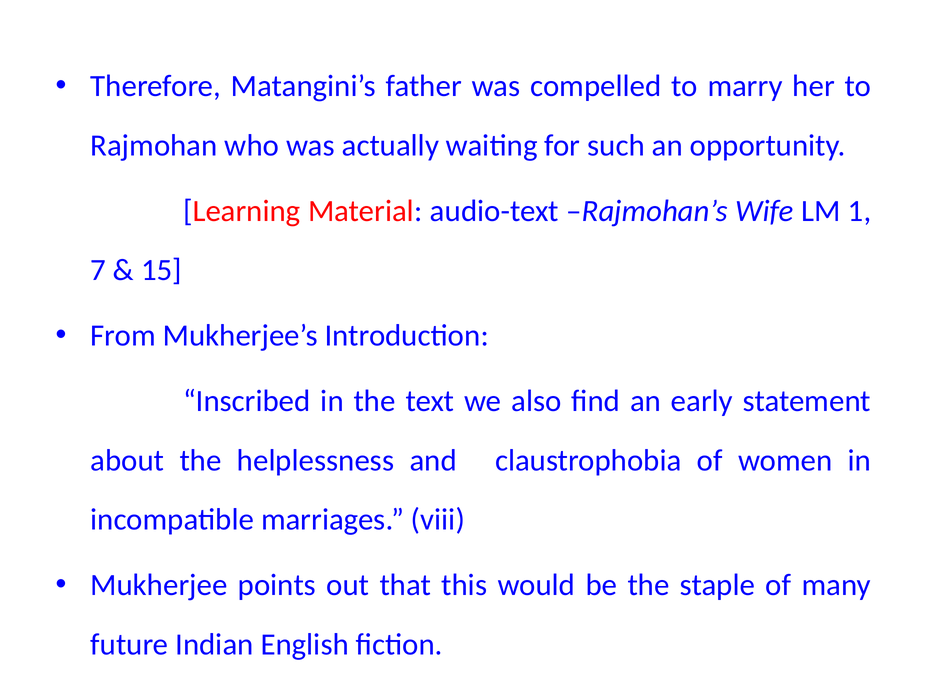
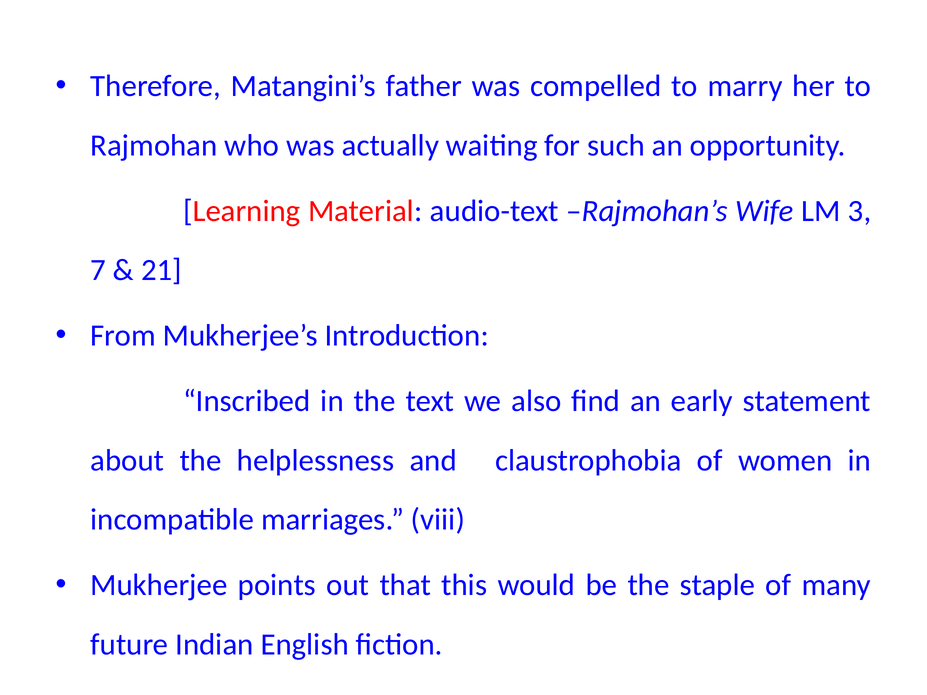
1: 1 -> 3
15: 15 -> 21
